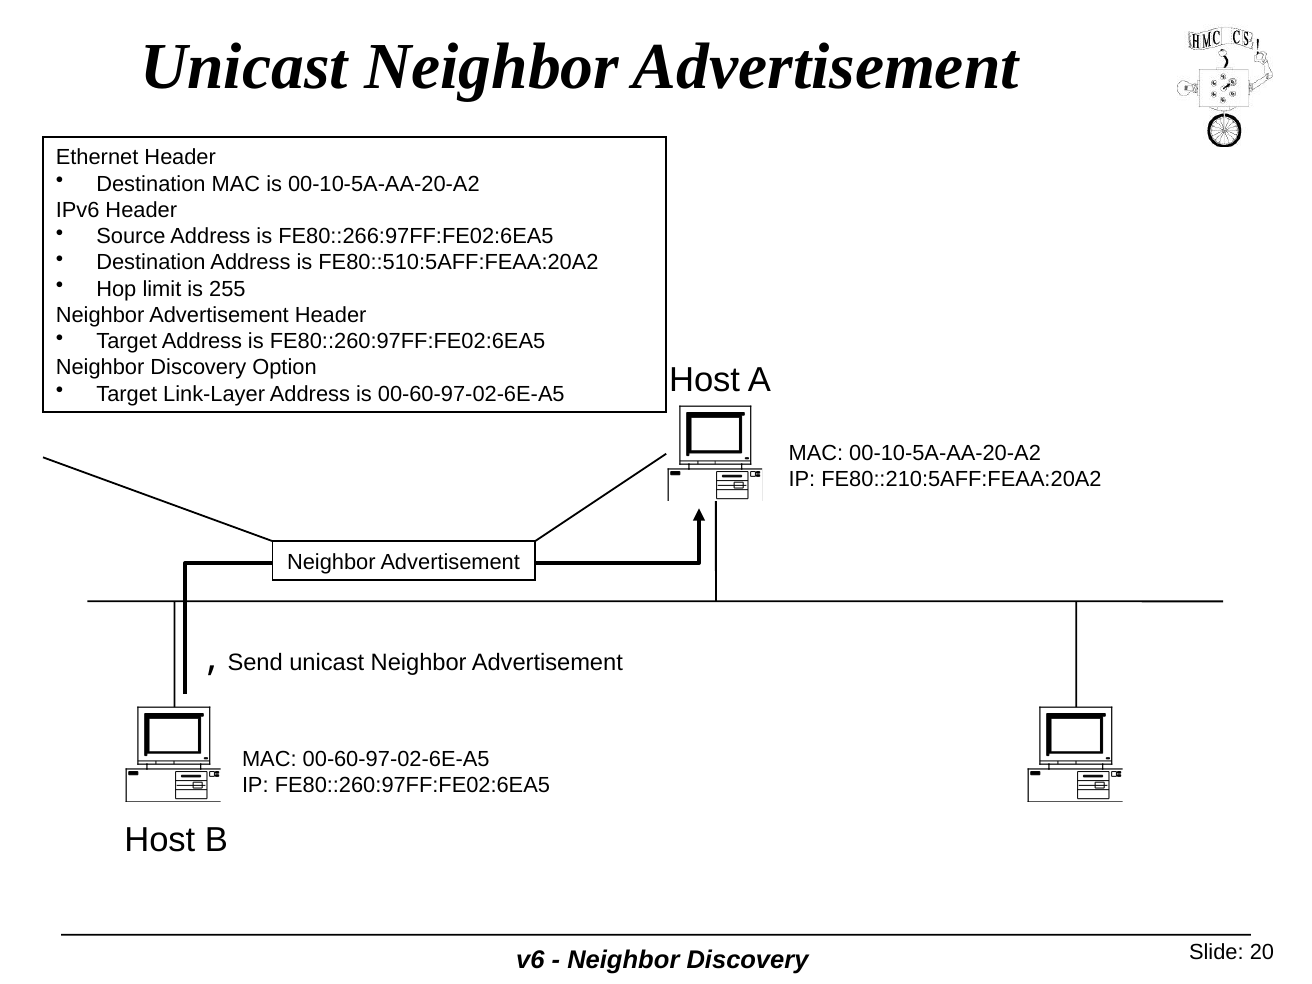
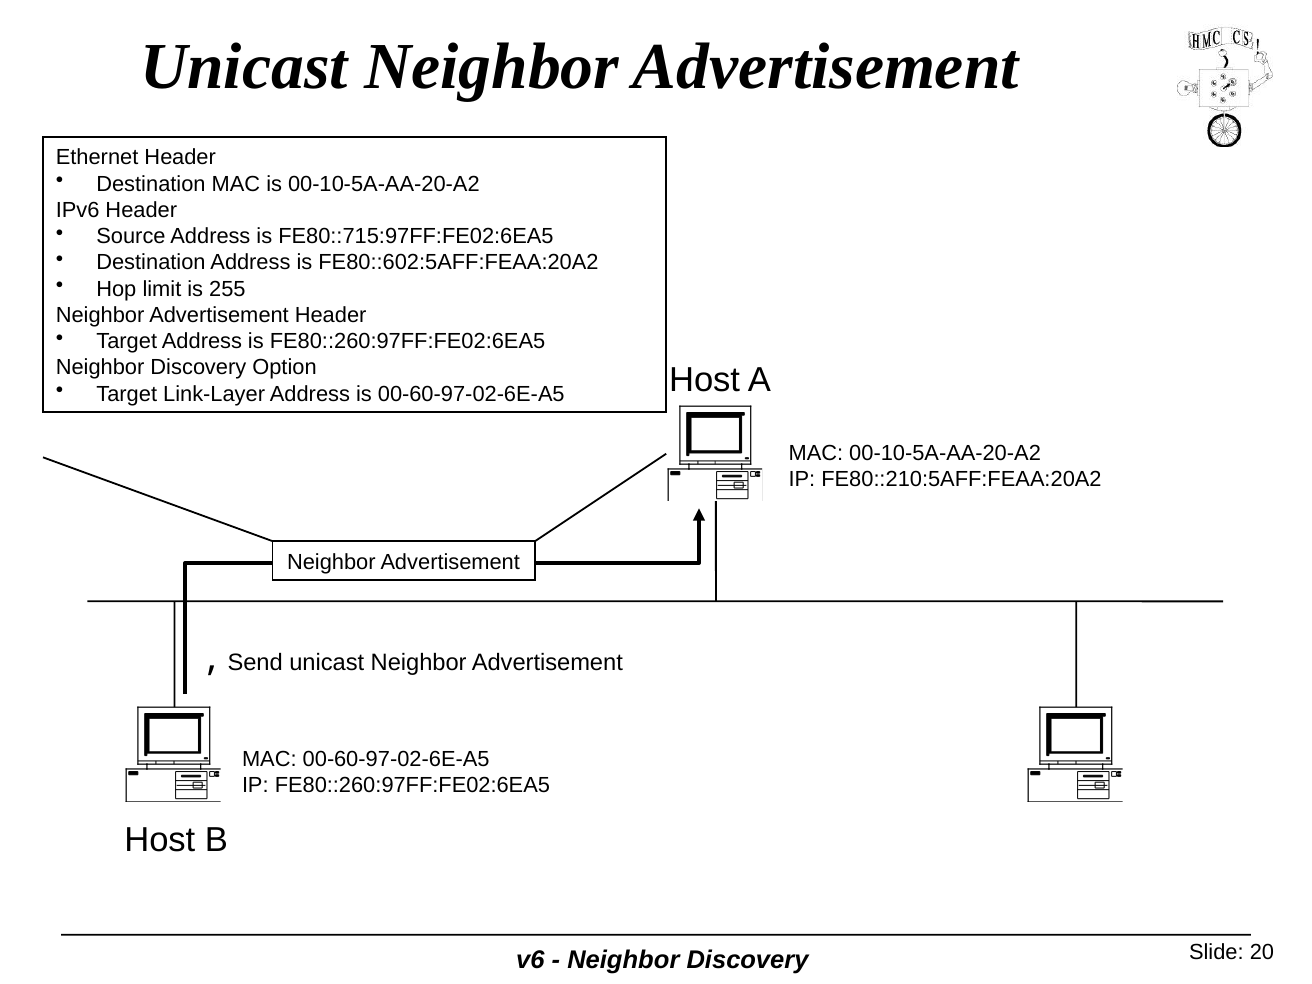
FE80::266:97FF:FE02:6EA5: FE80::266:97FF:FE02:6EA5 -> FE80::715:97FF:FE02:6EA5
FE80::510:5AFF:FEAA:20A2: FE80::510:5AFF:FEAA:20A2 -> FE80::602:5AFF:FEAA:20A2
